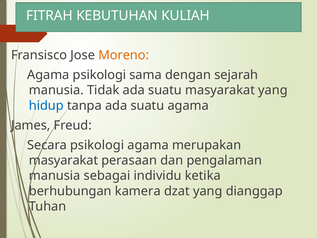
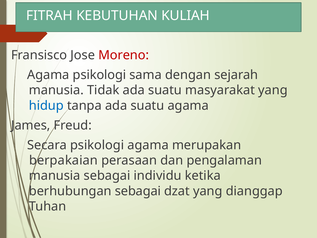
Moreno colour: orange -> red
masyarakat at (64, 160): masyarakat -> berpakaian
berhubungan kamera: kamera -> sebagai
